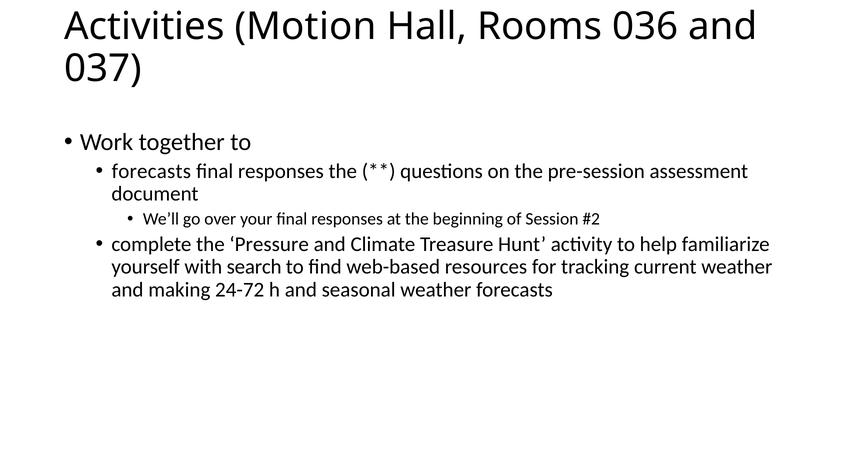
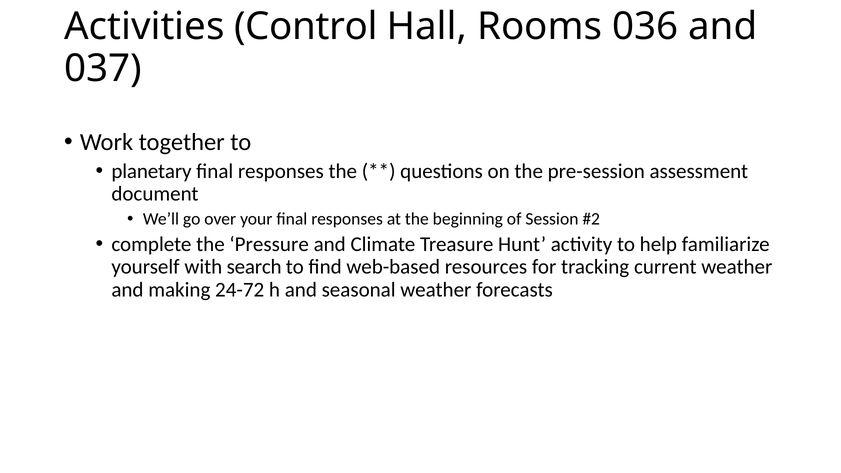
Motion: Motion -> Control
forecasts at (151, 171): forecasts -> planetary
